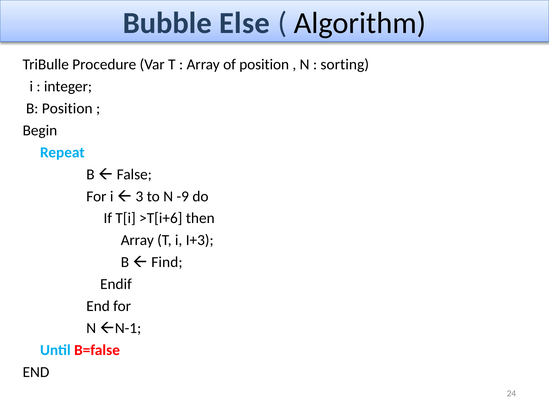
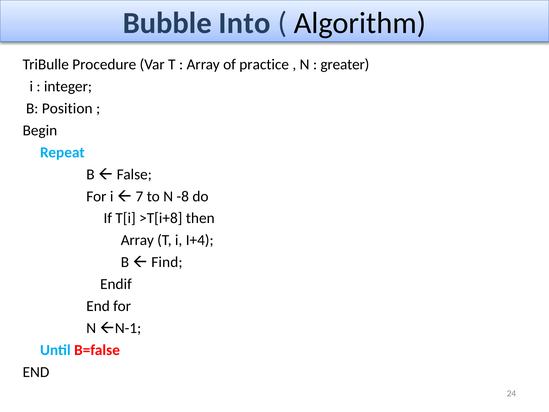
Else: Else -> Into
of position: position -> practice
sorting: sorting -> greater
3: 3 -> 7
-9: -9 -> -8
>T[i+6: >T[i+6 -> >T[i+8
I+3: I+3 -> I+4
